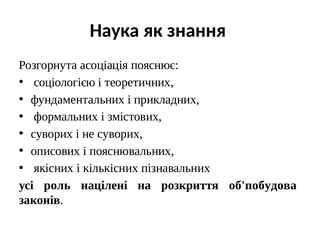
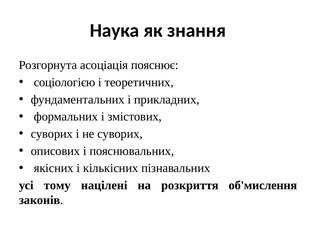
роль: роль -> тому
об'побудова: об'побудова -> об'мислення
